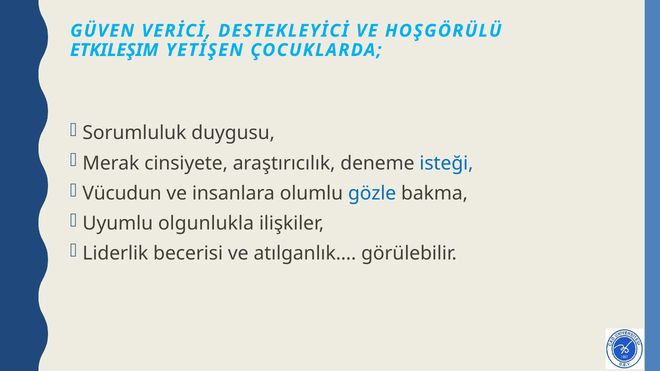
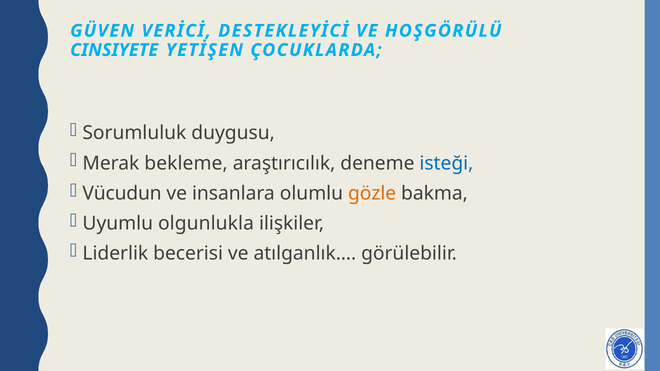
ETKILEŞIM: ETKILEŞIM -> CINSIYETE
cinsiyete: cinsiyete -> bekleme
gözle colour: blue -> orange
